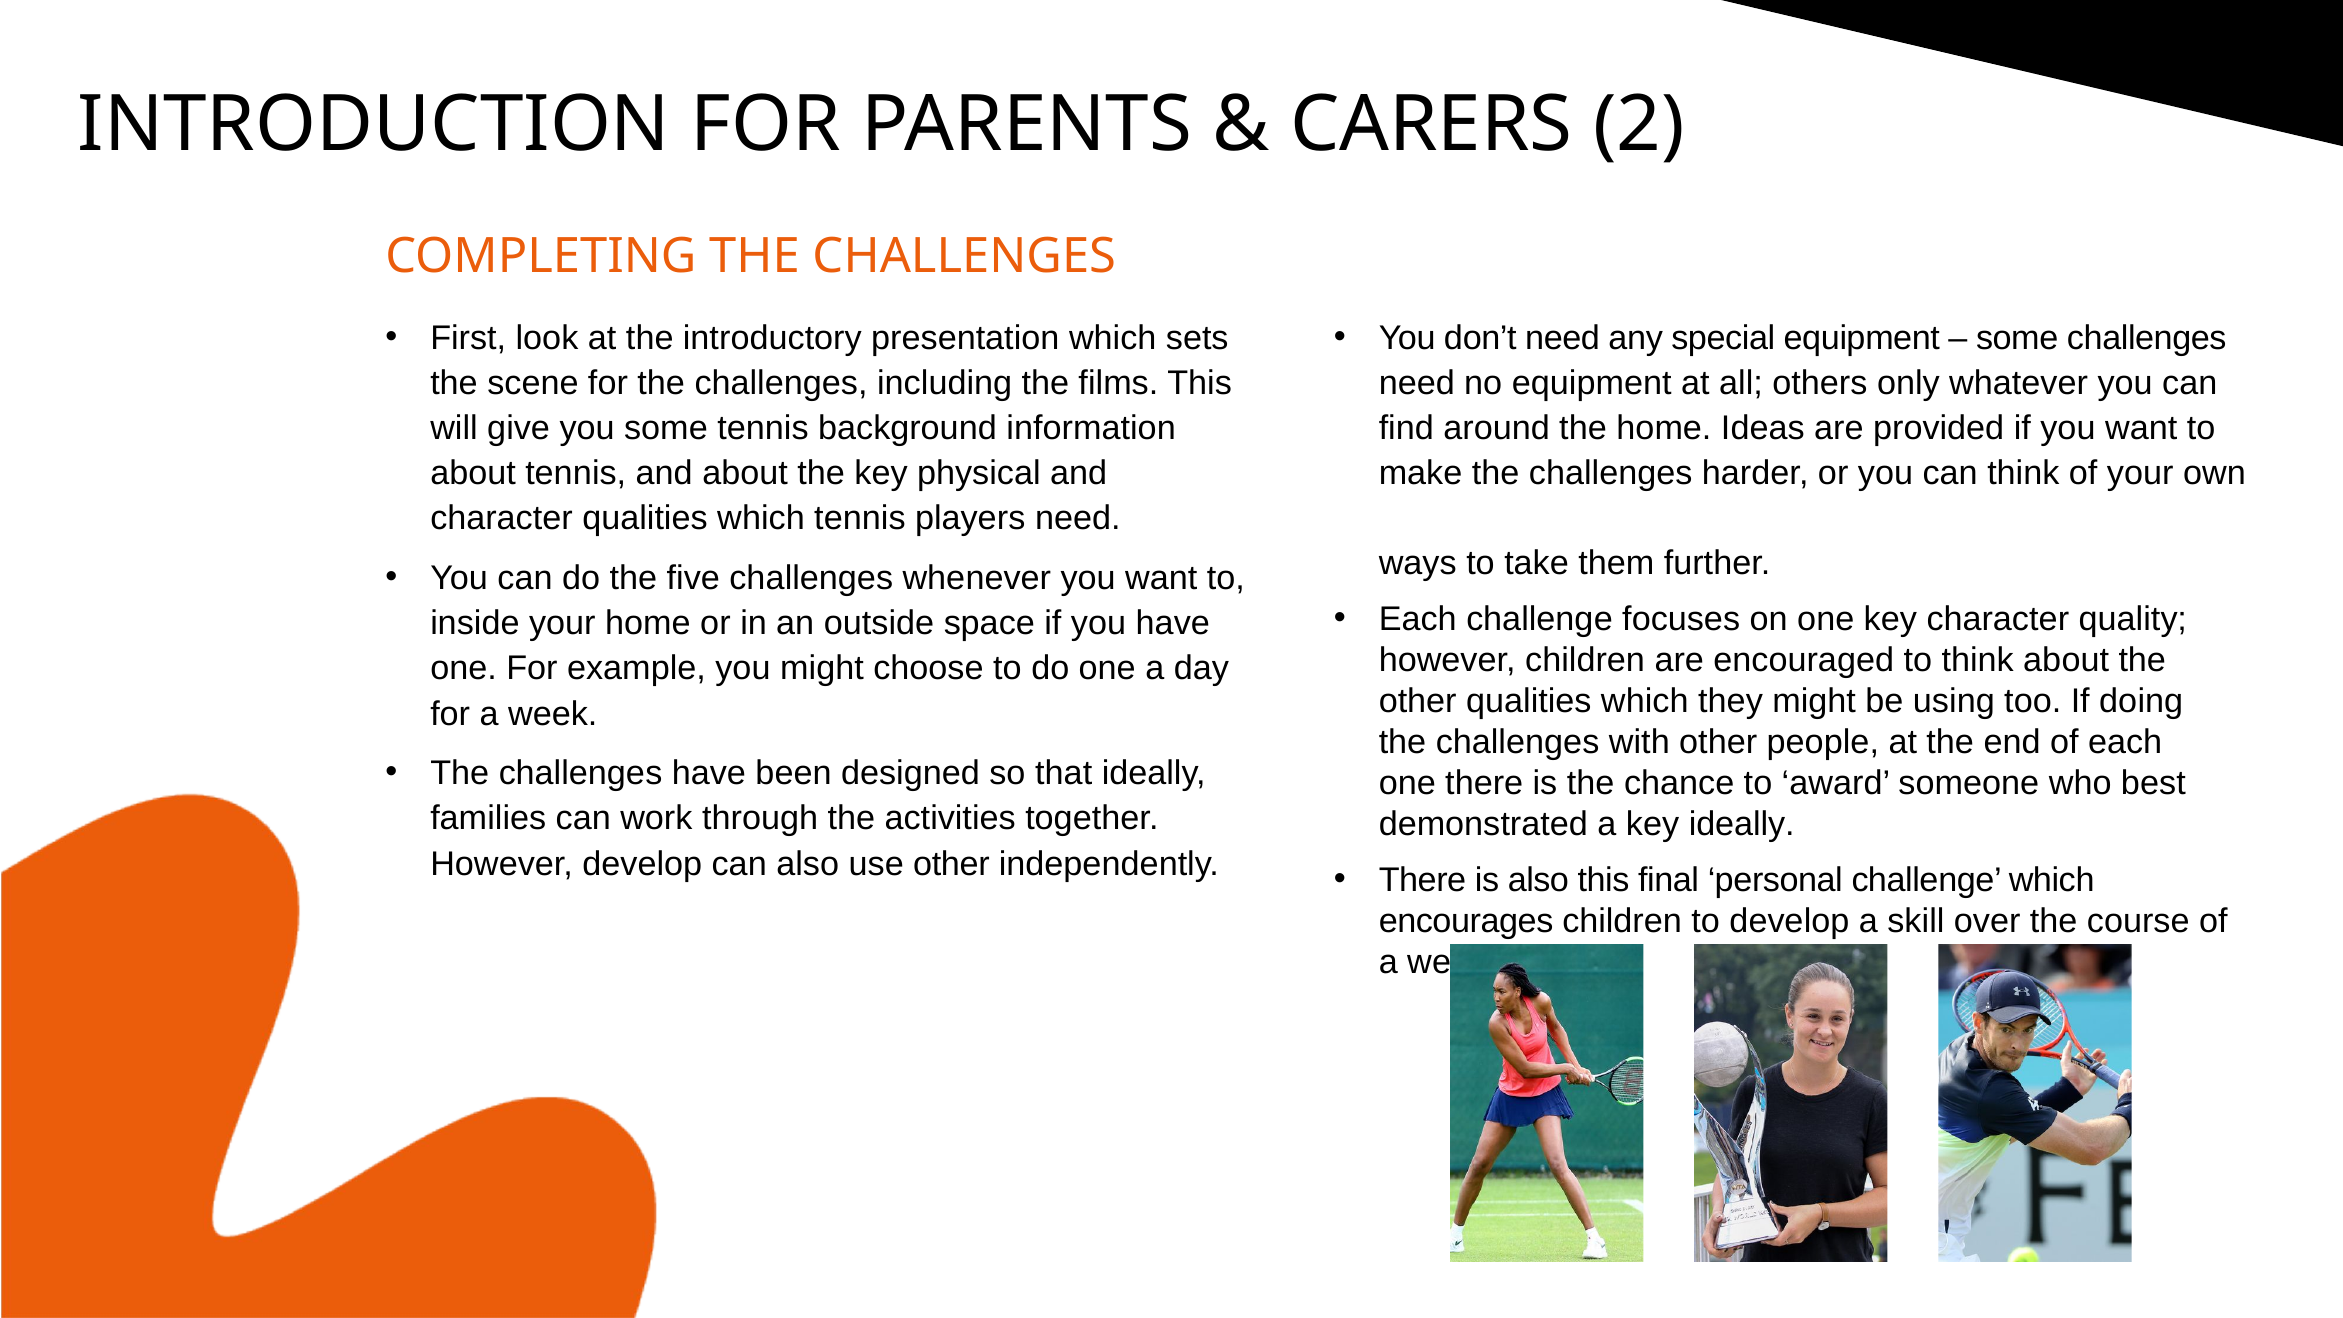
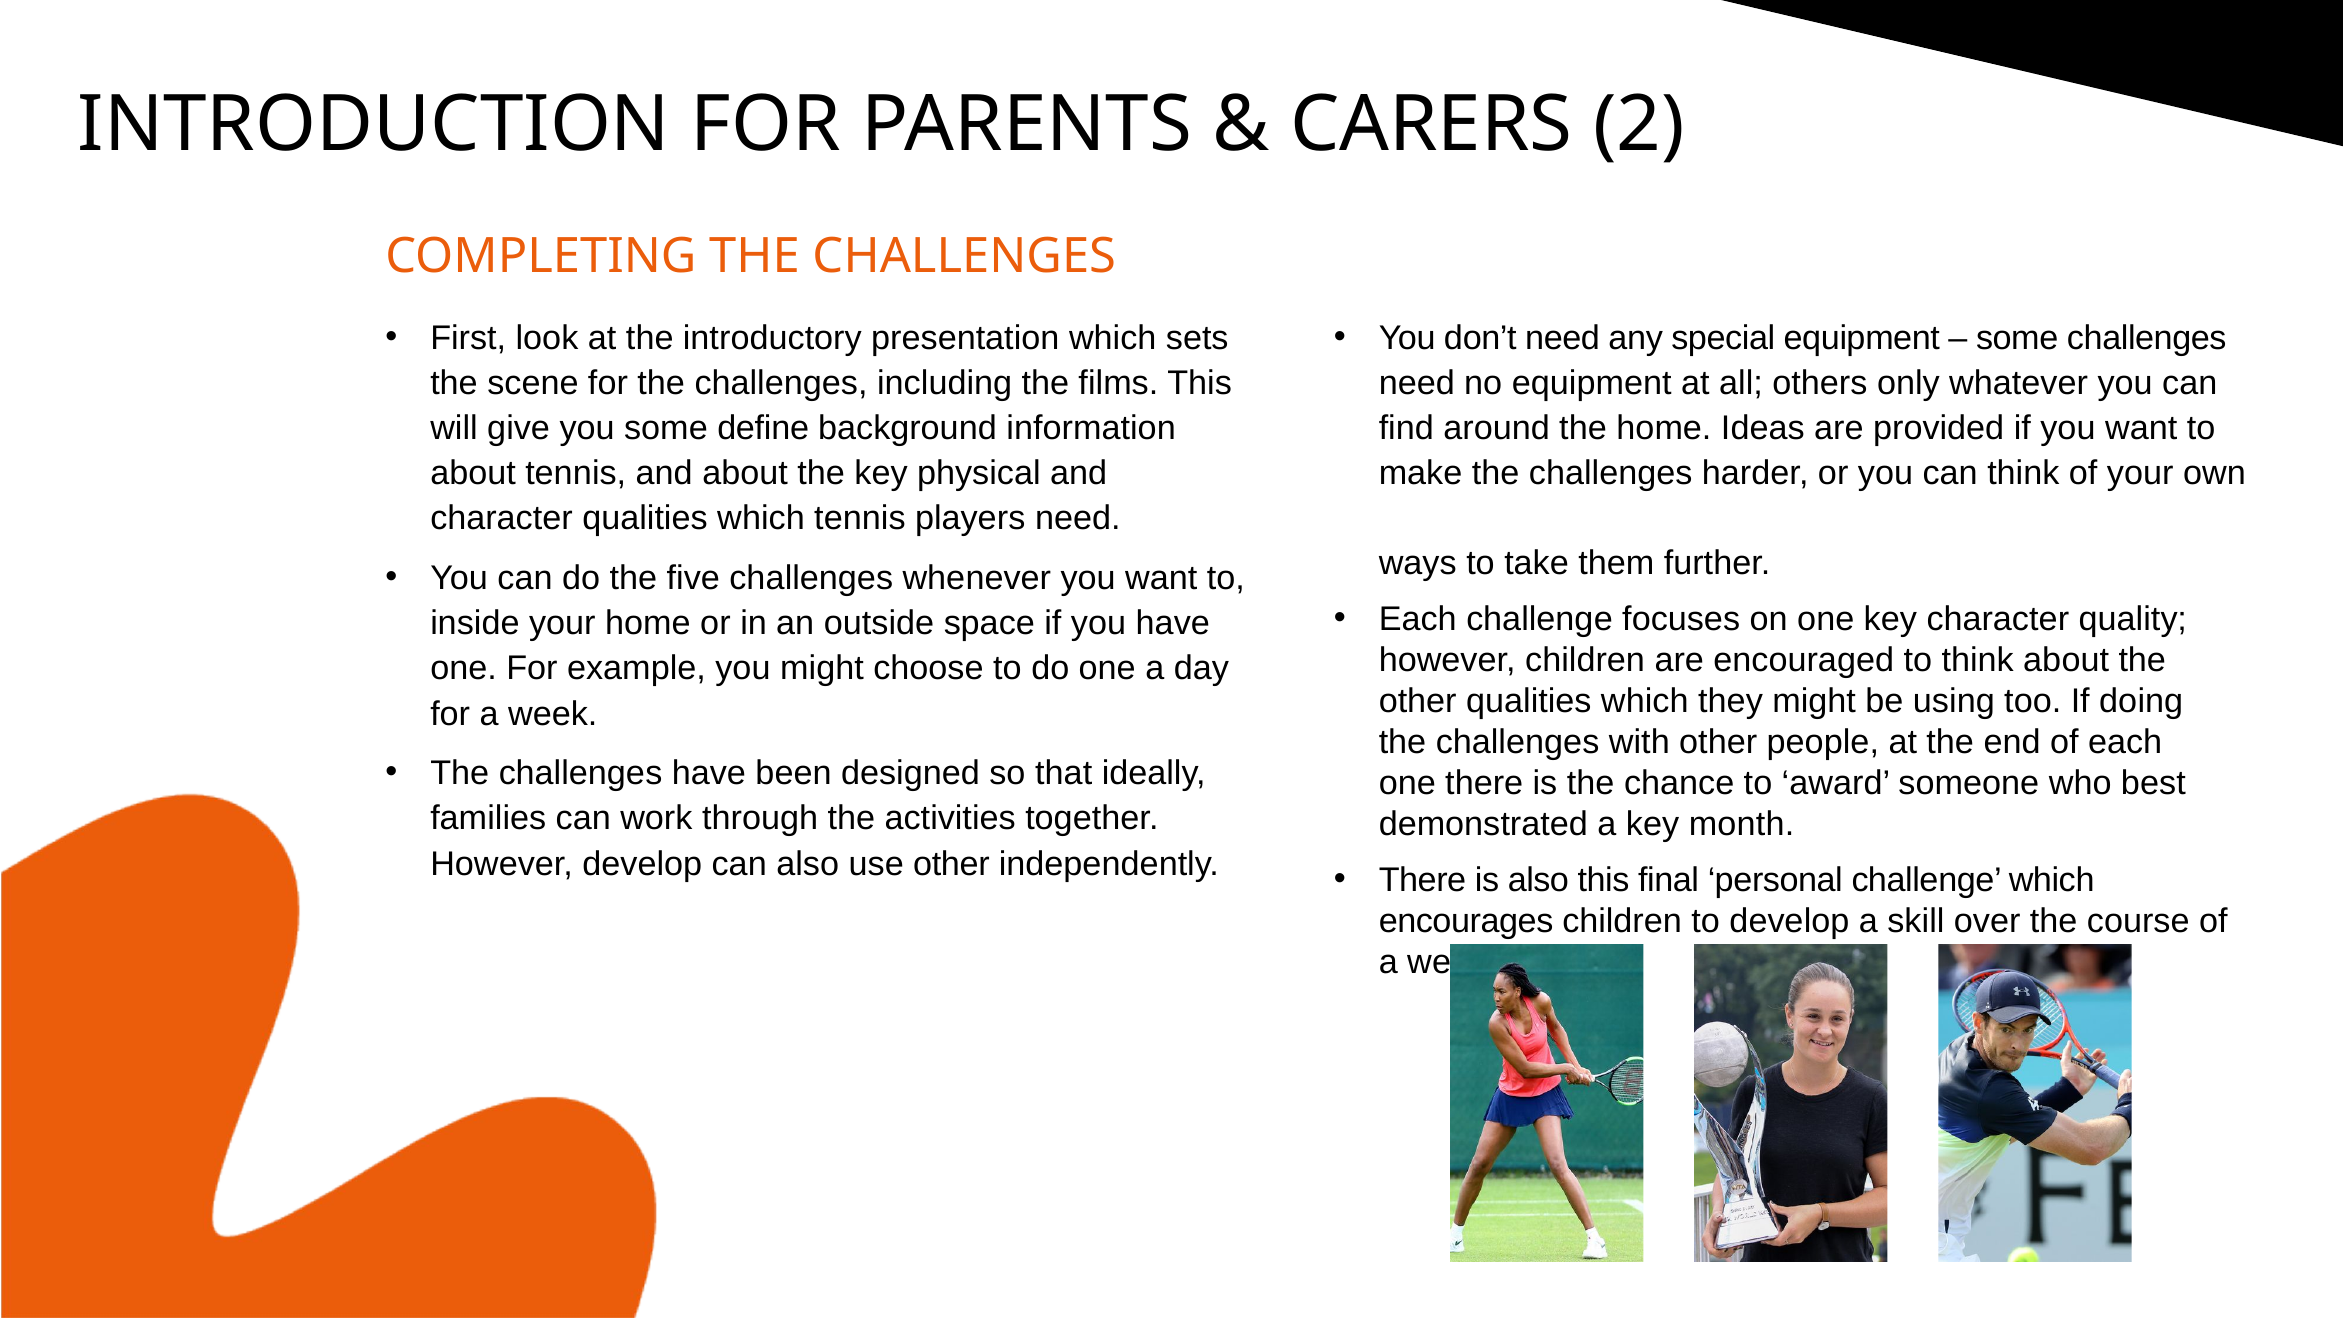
some tennis: tennis -> define
key ideally: ideally -> month
